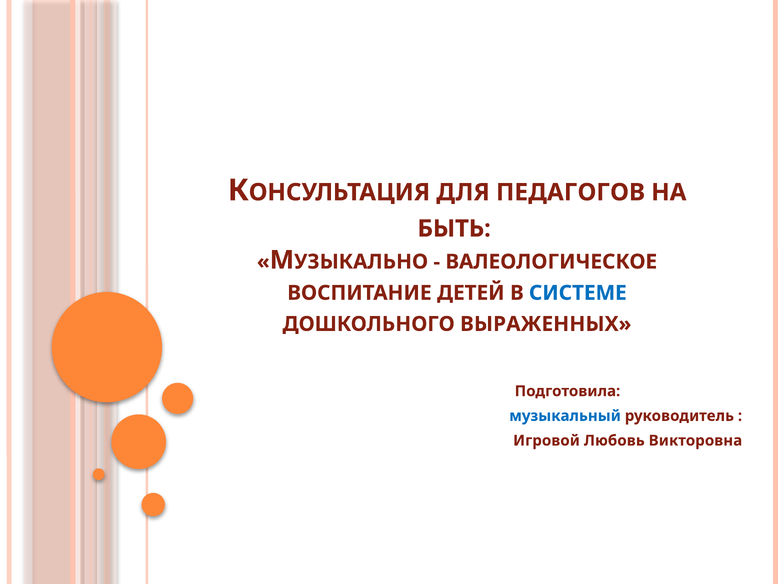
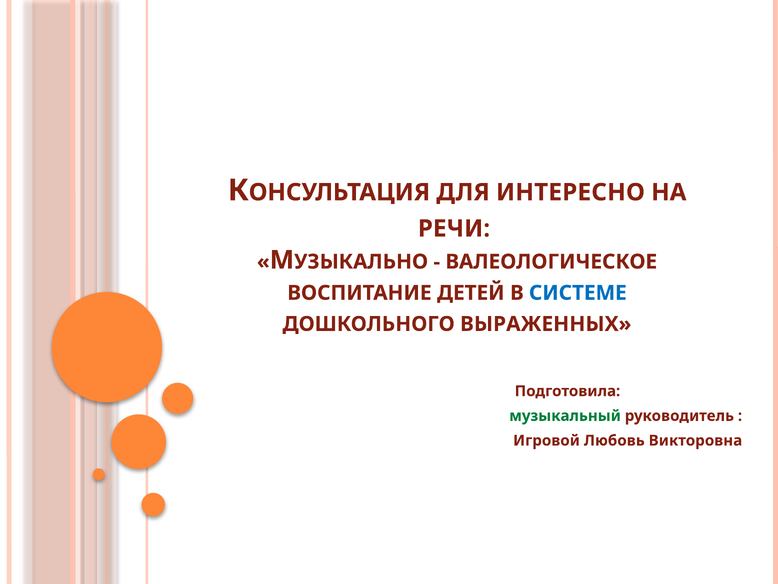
ПЕДАГОГОВ: ПЕДАГОГОВ -> ИНТЕРЕСНО
БЫТЬ: БЫТЬ -> РЕЧИ
музыкальный colour: blue -> green
